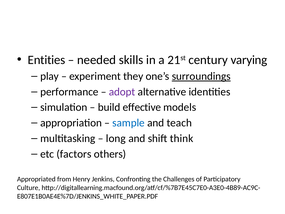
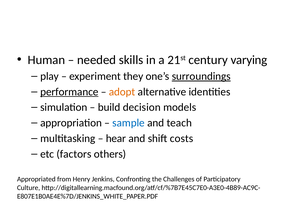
Entities: Entities -> Human
performance underline: none -> present
adopt colour: purple -> orange
effective: effective -> decision
long: long -> hear
think: think -> costs
